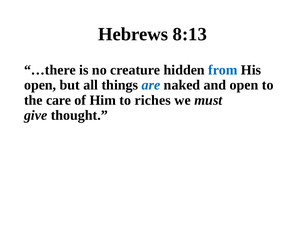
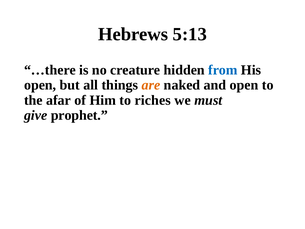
8:13: 8:13 -> 5:13
are colour: blue -> orange
care: care -> afar
thought: thought -> prophet
